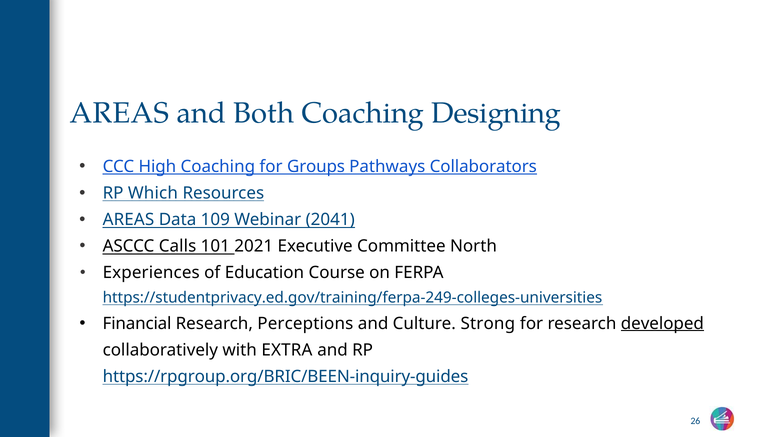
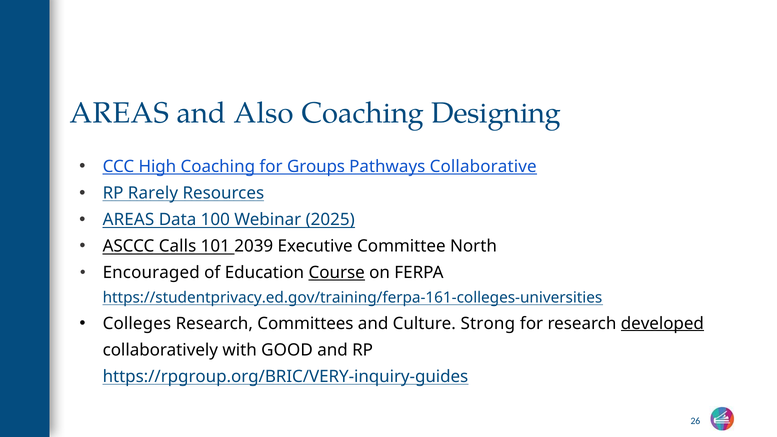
Both: Both -> Also
Collaborators: Collaborators -> Collaborative
Which: Which -> Rarely
109: 109 -> 100
2041: 2041 -> 2025
2021: 2021 -> 2039
Experiences: Experiences -> Encouraged
Course underline: none -> present
https://studentprivacy.ed.gov/training/ferpa-249-colleges-universities: https://studentprivacy.ed.gov/training/ferpa-249-colleges-universities -> https://studentprivacy.ed.gov/training/ferpa-161-colleges-universities
Financial: Financial -> Colleges
Perceptions: Perceptions -> Committees
EXTRA: EXTRA -> GOOD
https://rpgroup.org/BRIC/BEEN-inquiry-guides: https://rpgroup.org/BRIC/BEEN-inquiry-guides -> https://rpgroup.org/BRIC/VERY-inquiry-guides
